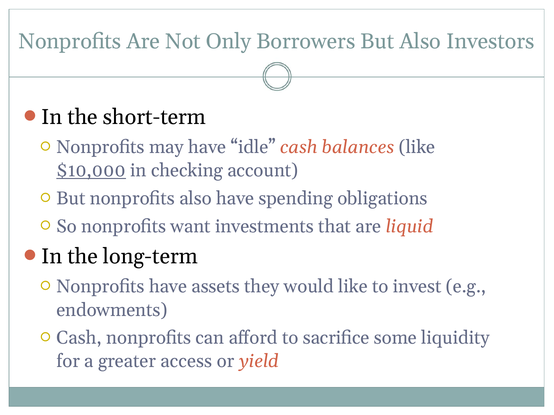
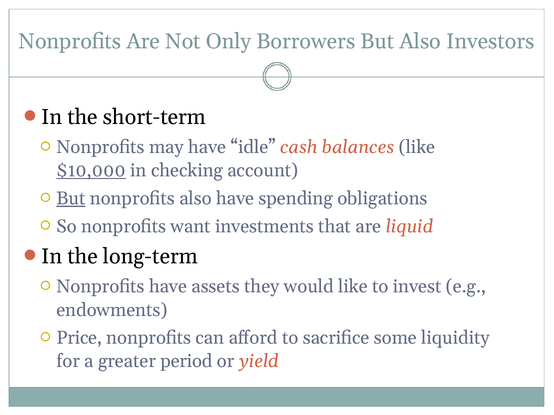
But at (71, 199) underline: none -> present
Cash at (79, 338): Cash -> Price
access: access -> period
